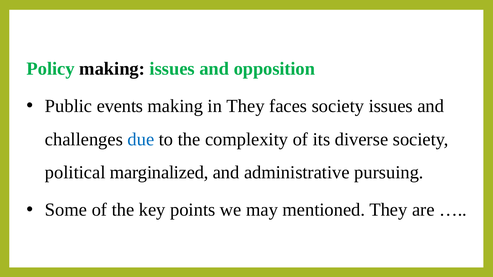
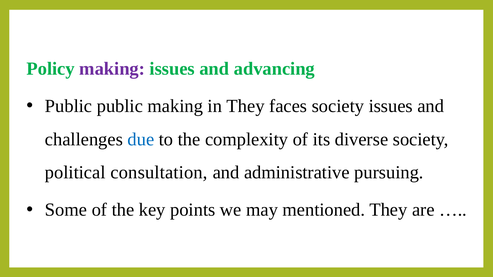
making at (112, 69) colour: black -> purple
opposition: opposition -> advancing
Public events: events -> public
marginalized: marginalized -> consultation
